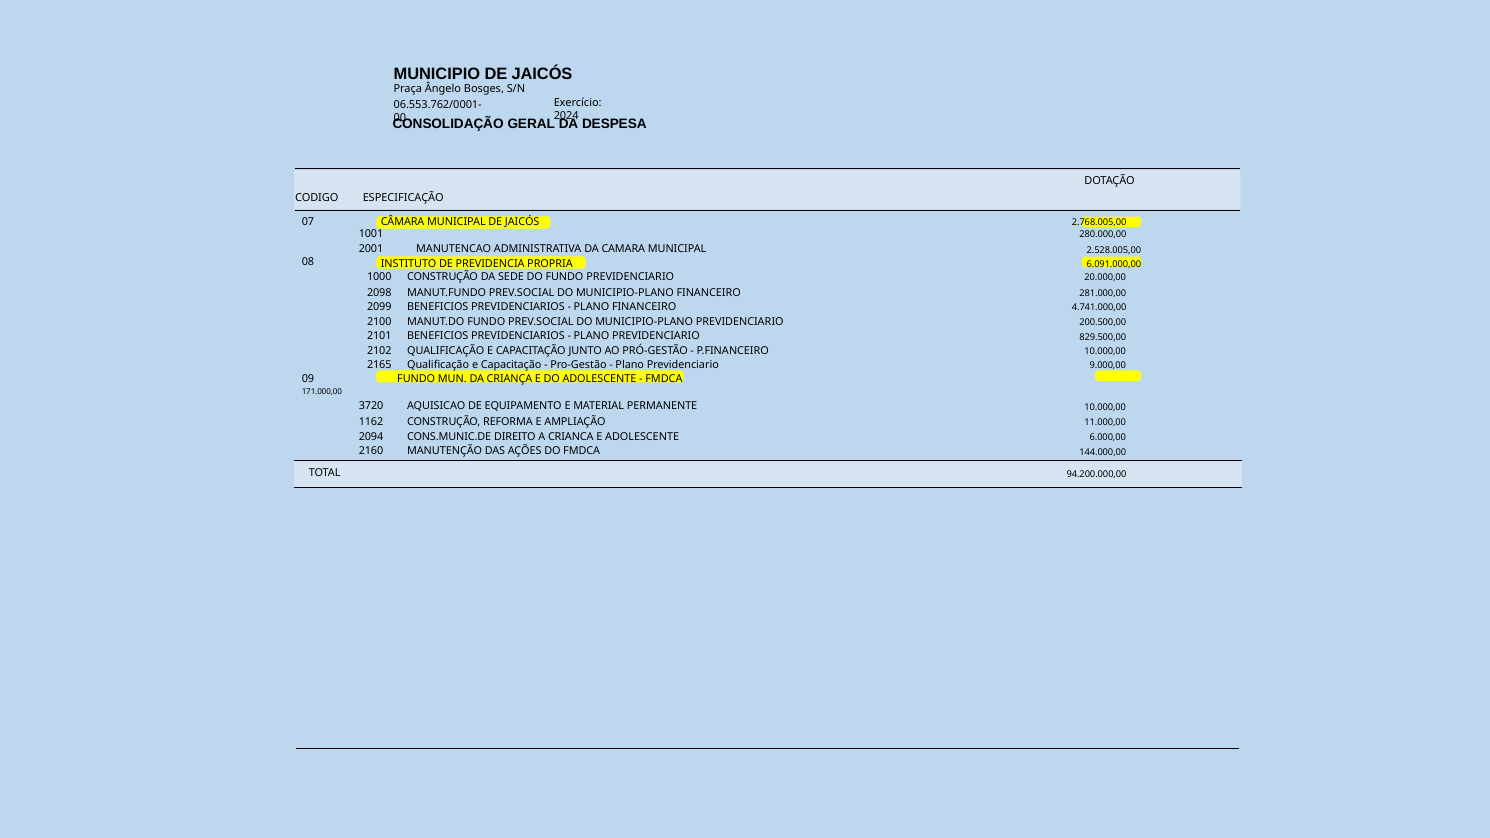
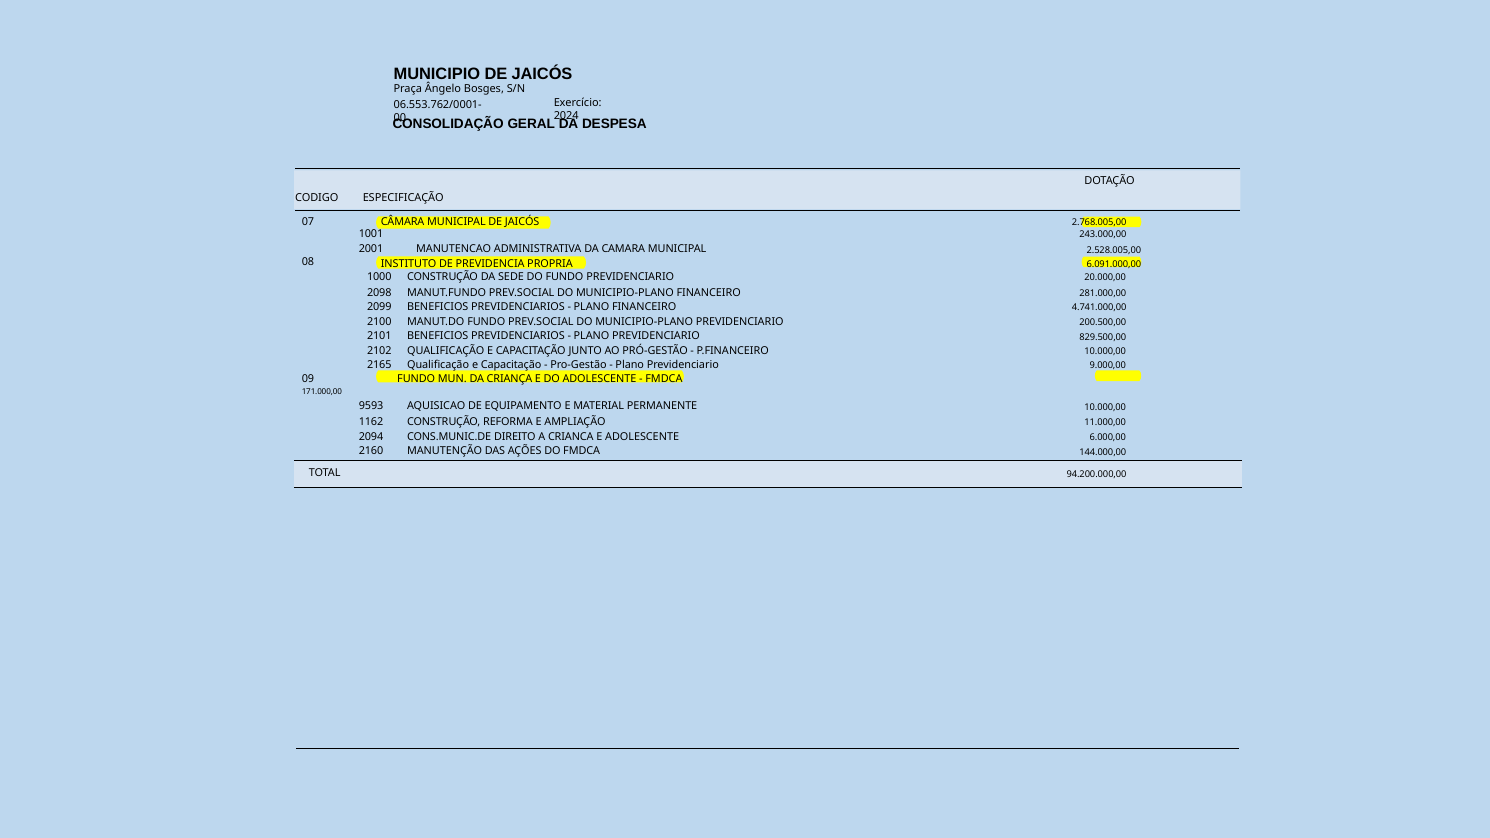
280.000,00: 280.000,00 -> 243.000,00
3720: 3720 -> 9593
